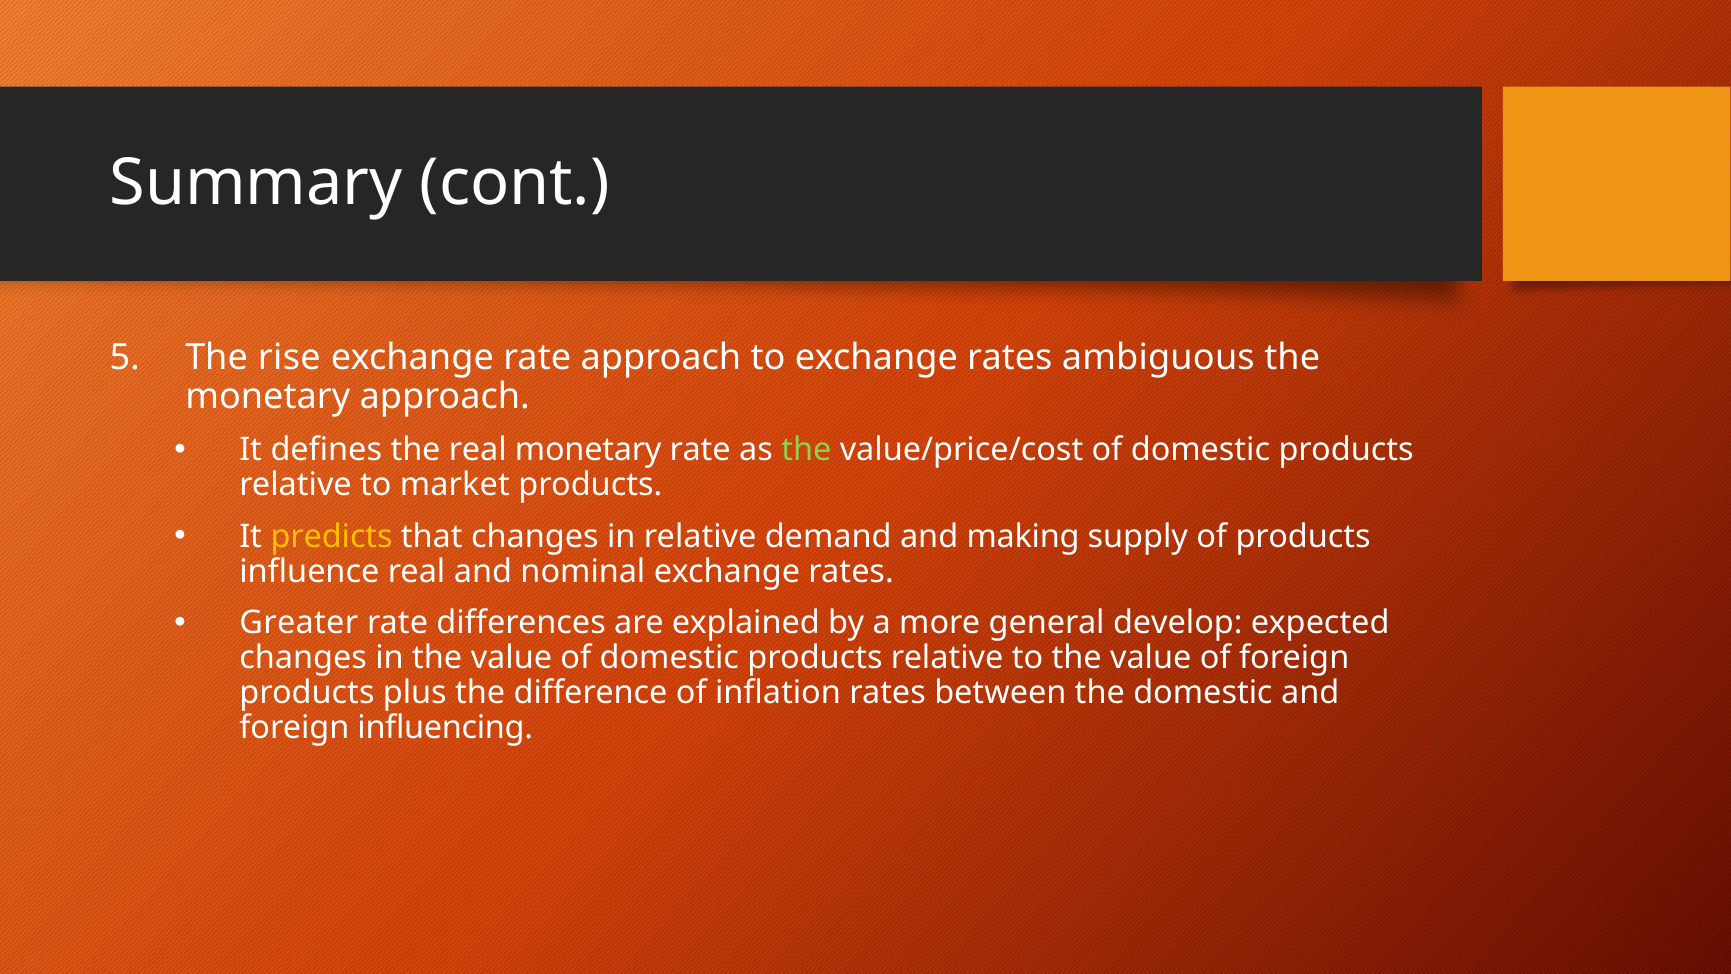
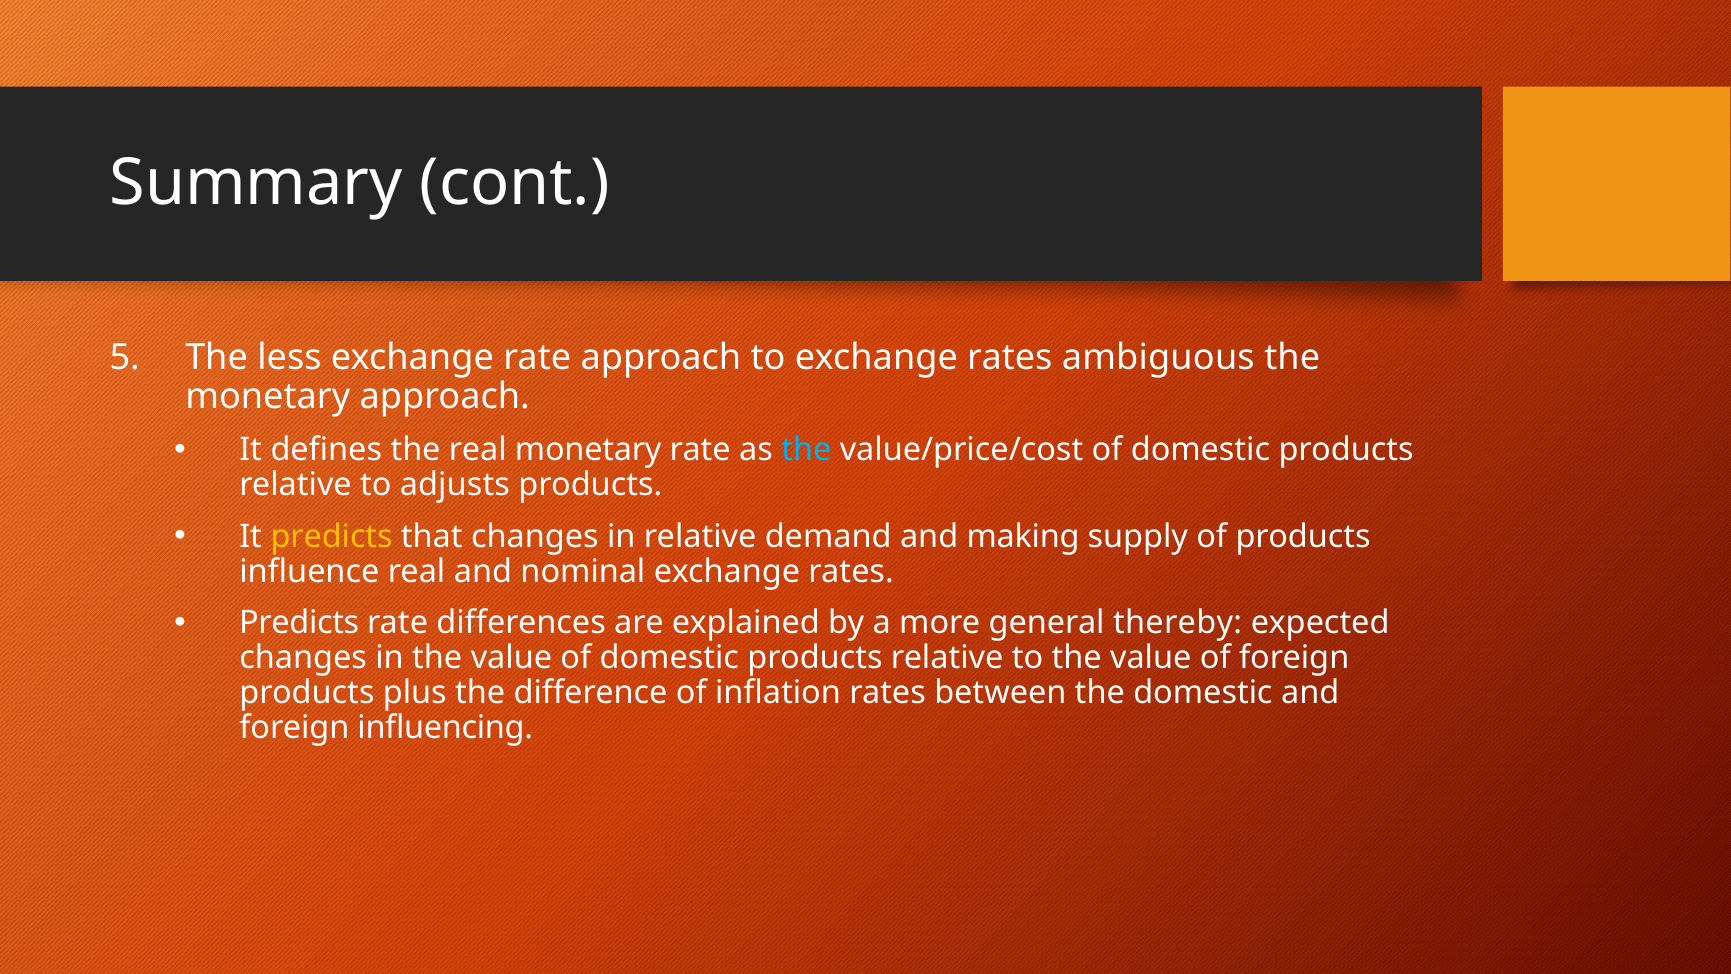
rise: rise -> less
the at (806, 450) colour: light green -> light blue
market: market -> adjusts
Greater at (299, 623): Greater -> Predicts
develop: develop -> thereby
